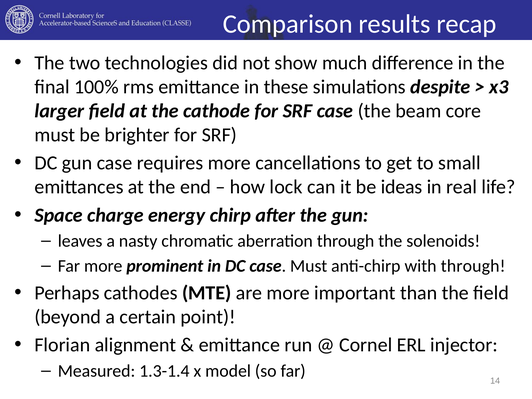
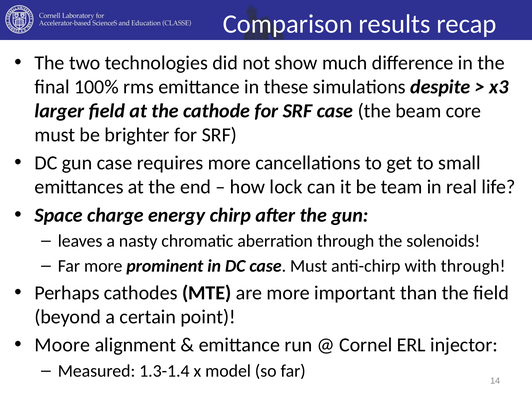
ideas: ideas -> team
Florian: Florian -> Moore
